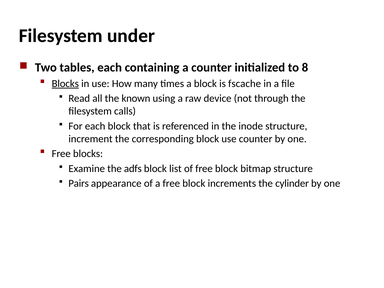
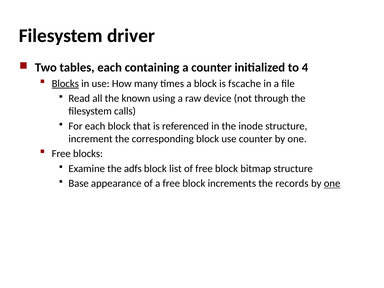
under: under -> driver
8: 8 -> 4
Pairs: Pairs -> Base
cylinder: cylinder -> records
one at (332, 183) underline: none -> present
